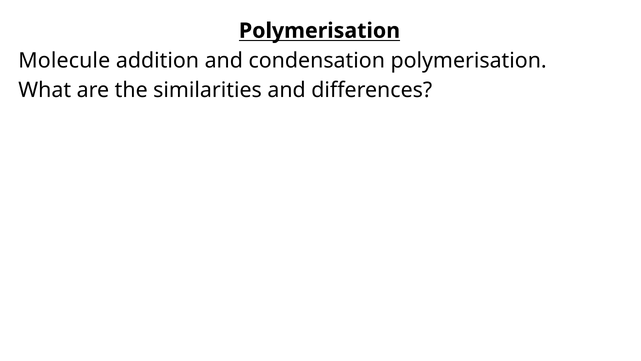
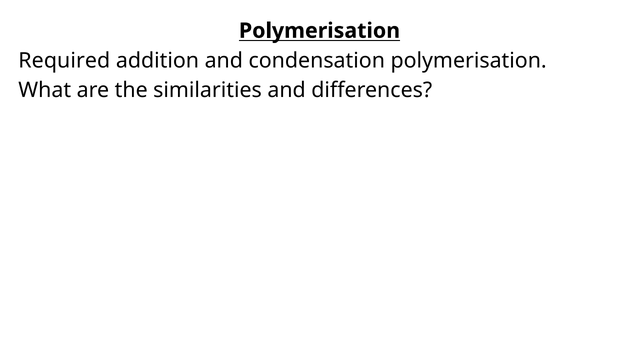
Molecule: Molecule -> Required
